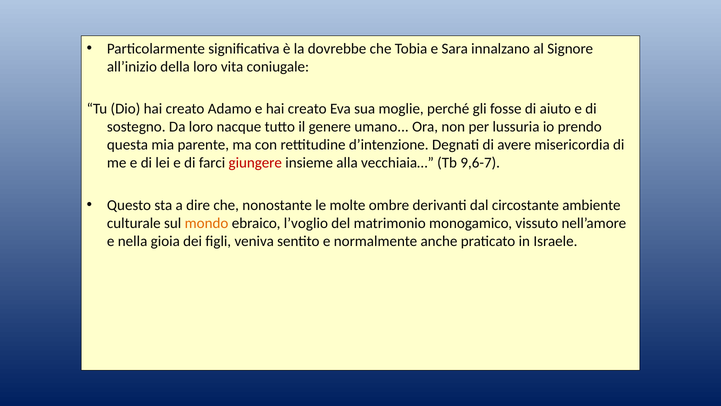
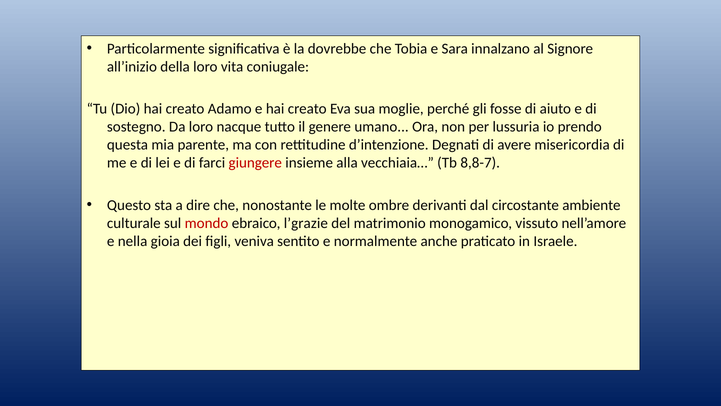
9,6-7: 9,6-7 -> 8,8-7
mondo colour: orange -> red
l’voglio: l’voglio -> l’grazie
